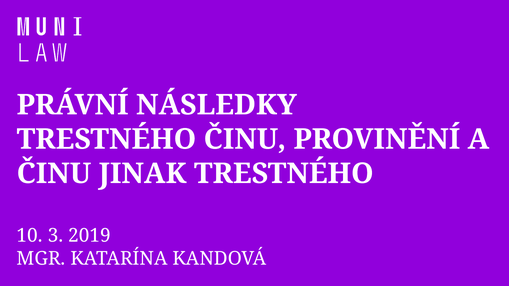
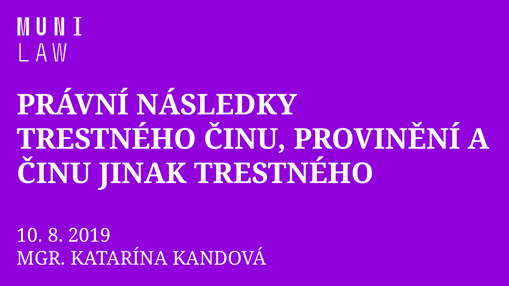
3: 3 -> 8
